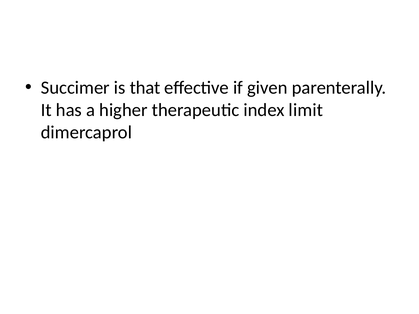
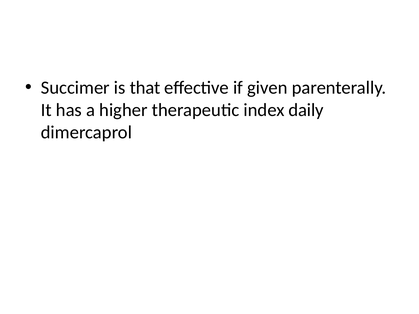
limit: limit -> daily
